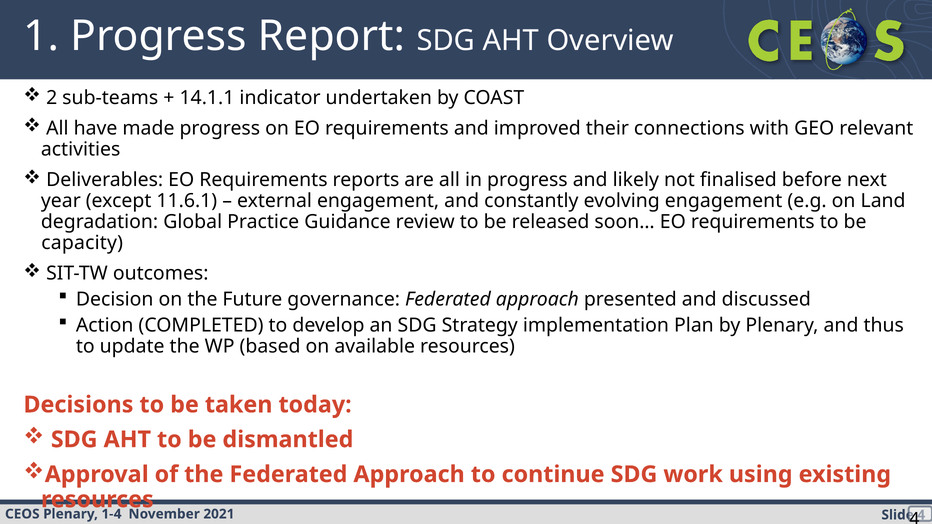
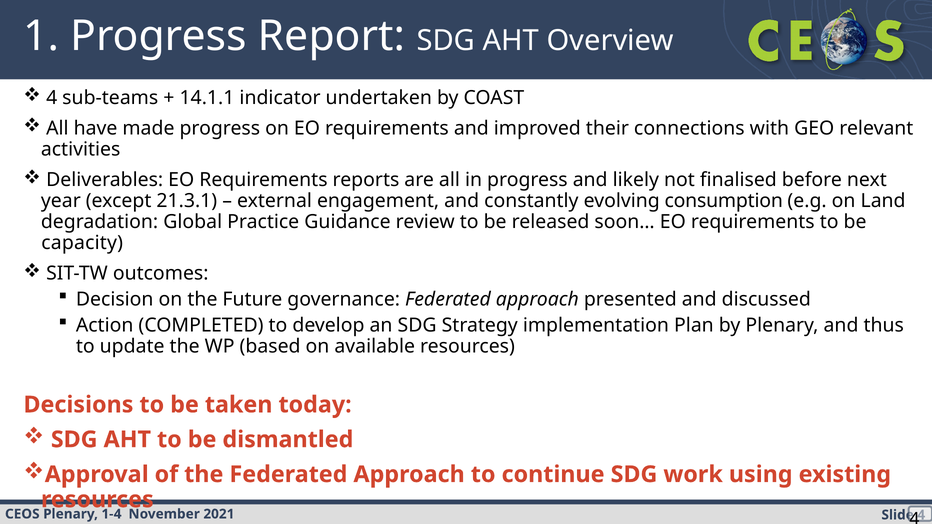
2 at (52, 98): 2 -> 4
11.6.1: 11.6.1 -> 21.3.1
evolving engagement: engagement -> consumption
